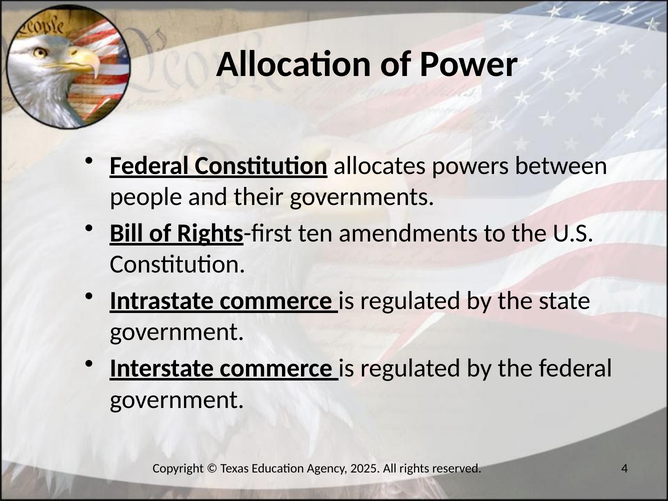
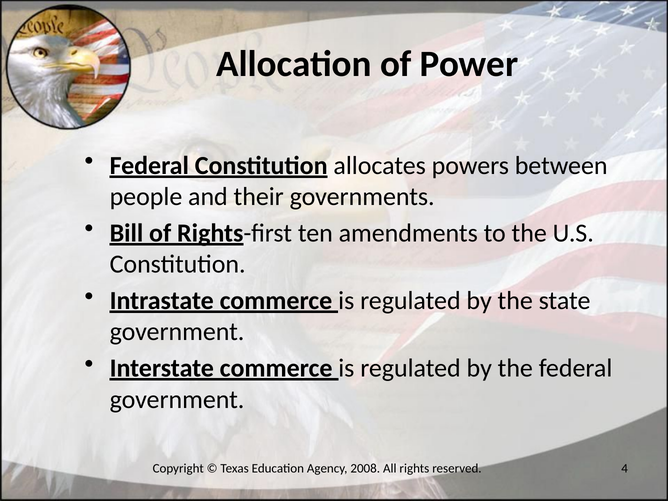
2025: 2025 -> 2008
